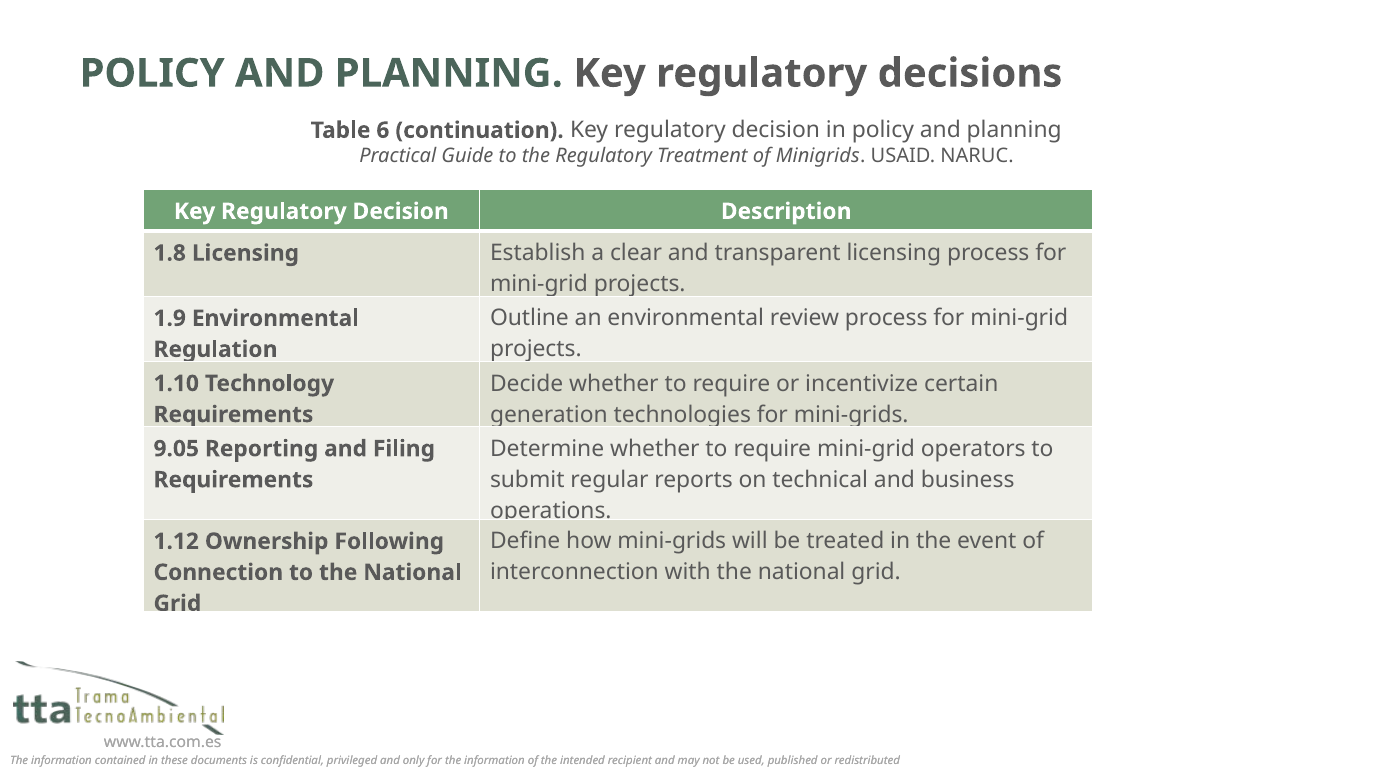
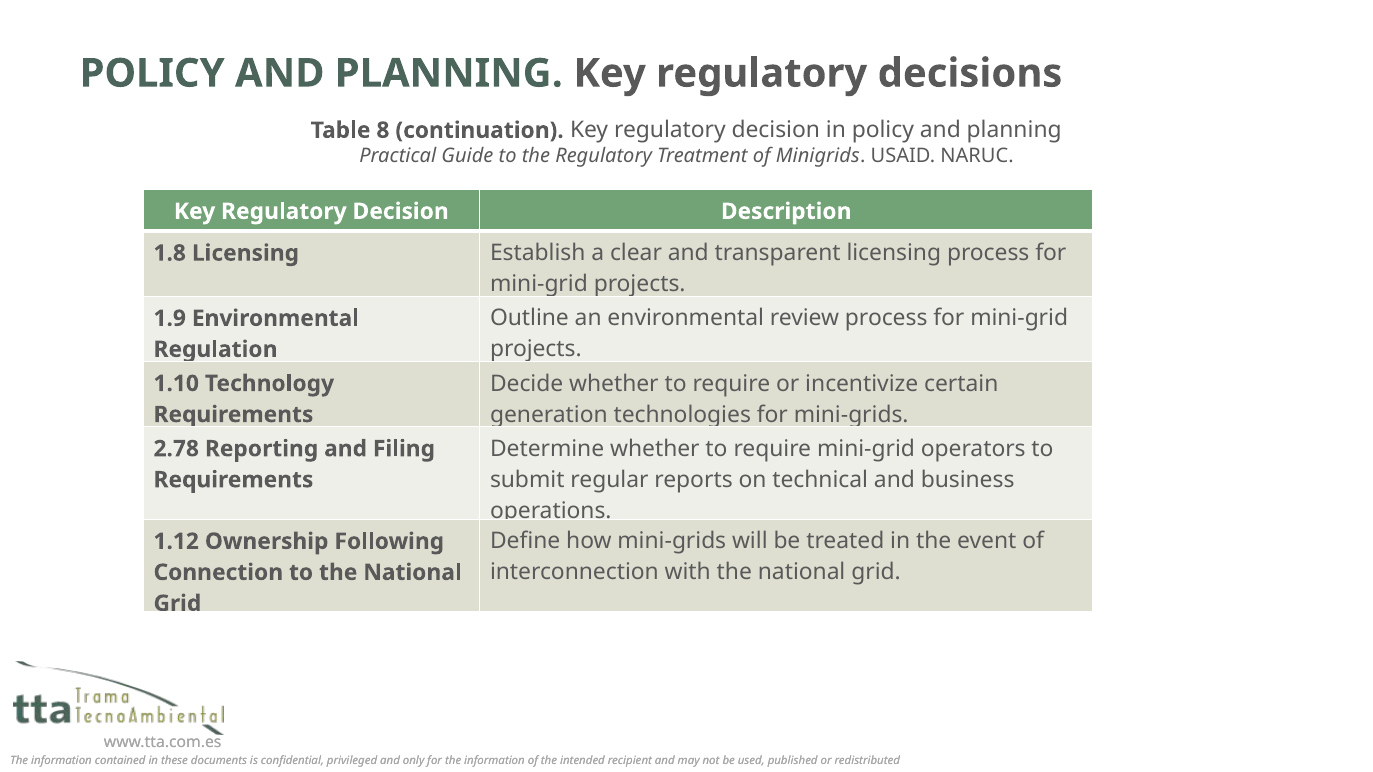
6: 6 -> 8
9.05: 9.05 -> 2.78
